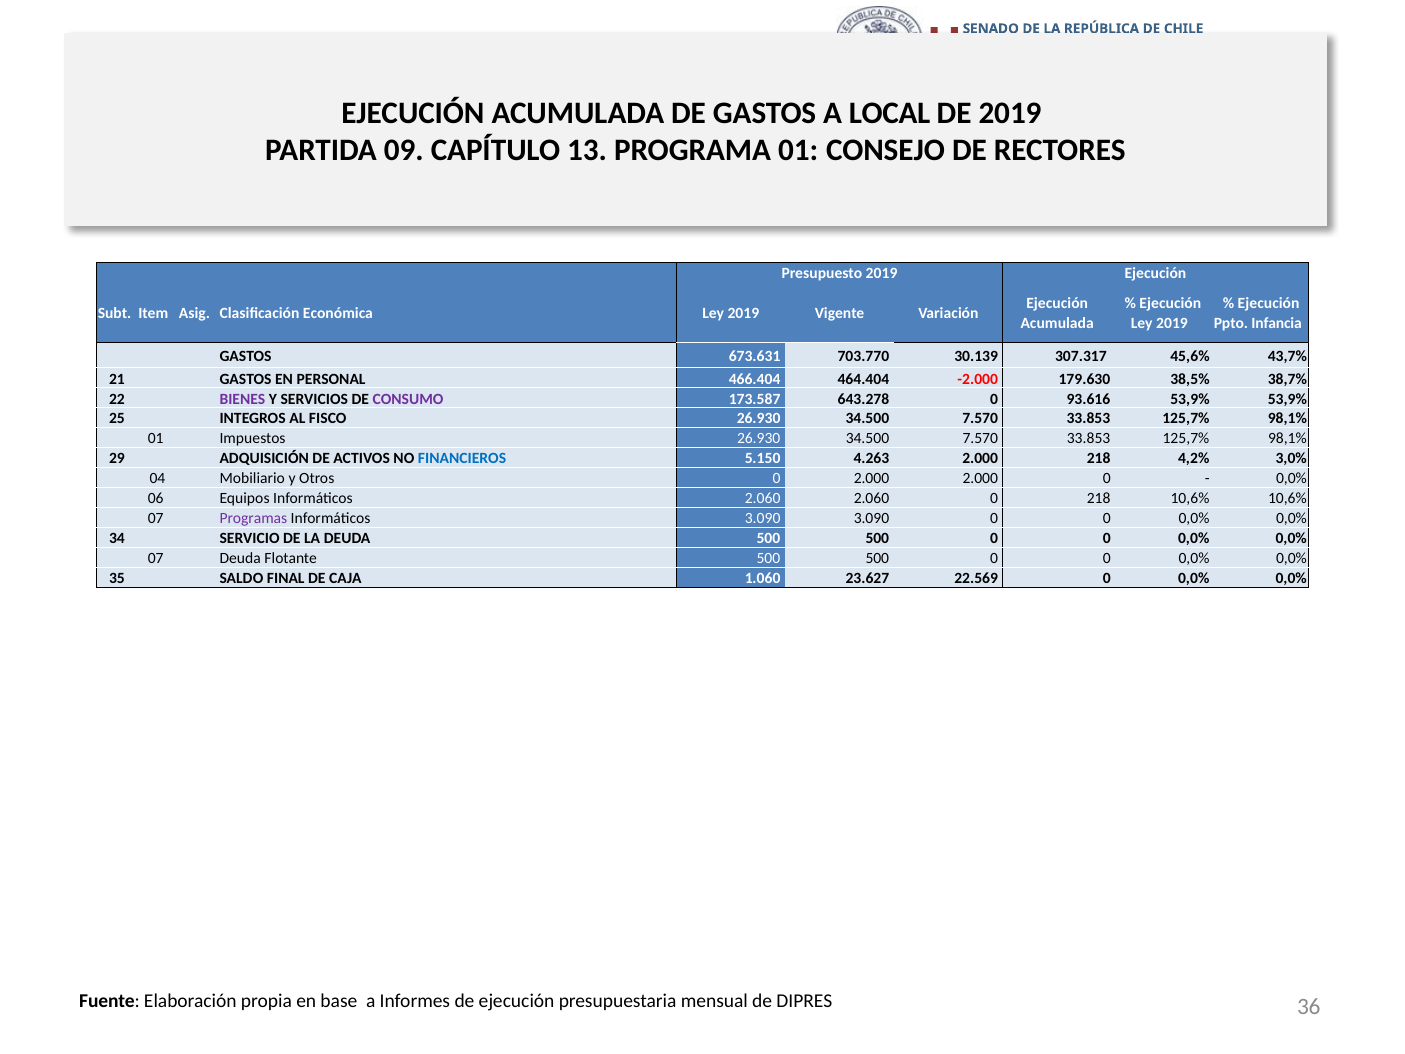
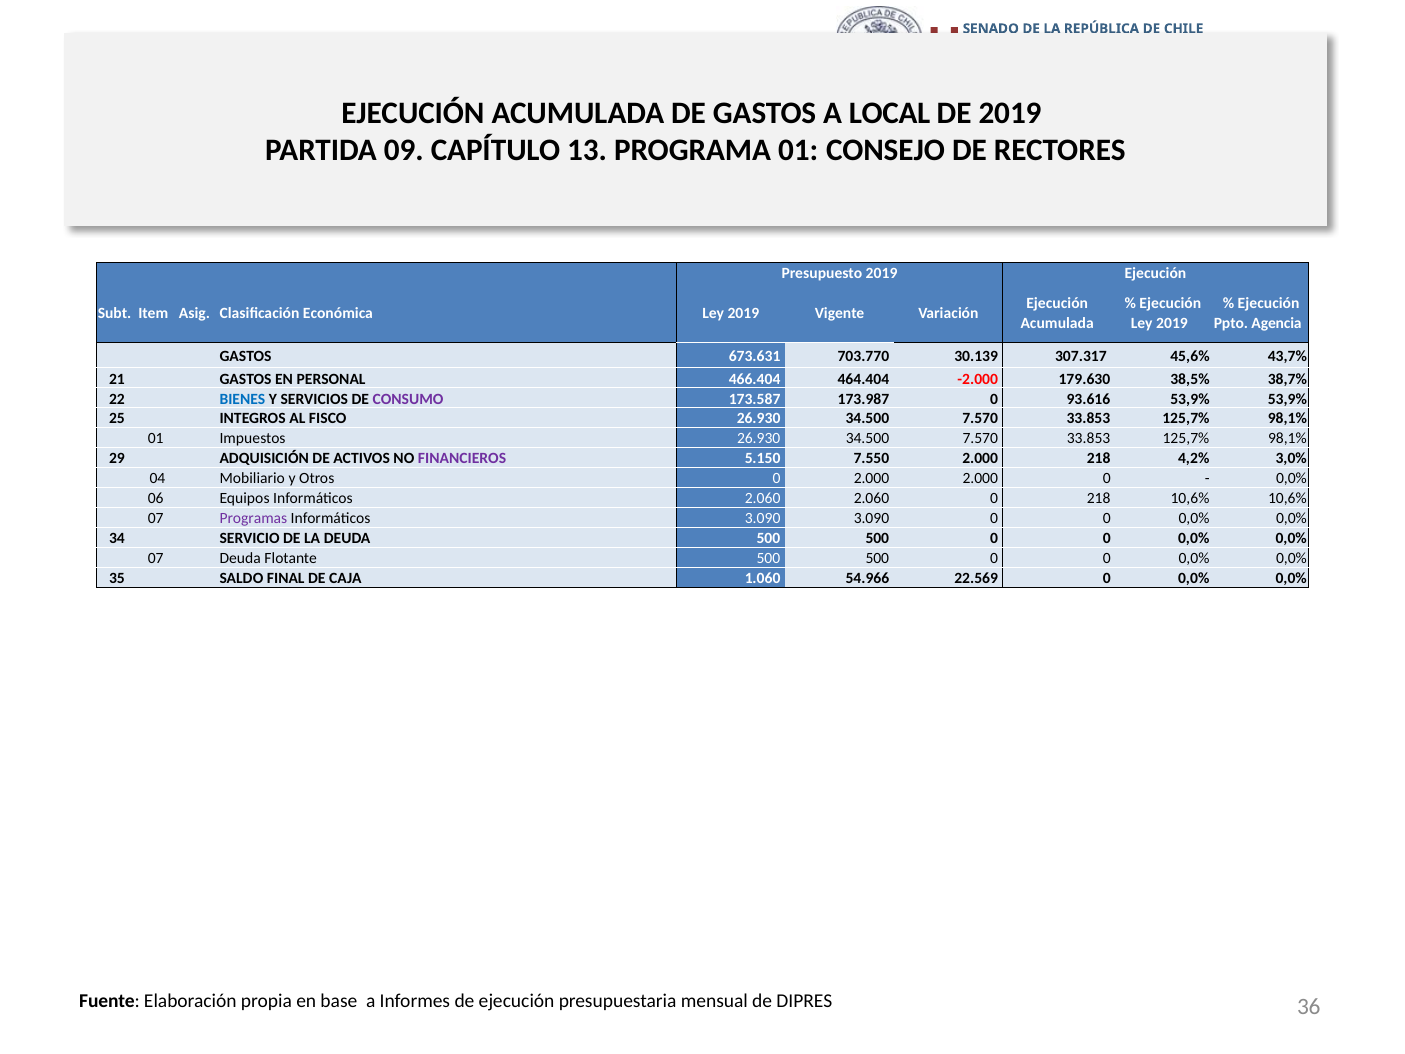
Infancia: Infancia -> Agencia
BIENES colour: purple -> blue
643.278: 643.278 -> 173.987
FINANCIEROS colour: blue -> purple
4.263: 4.263 -> 7.550
23.627: 23.627 -> 54.966
